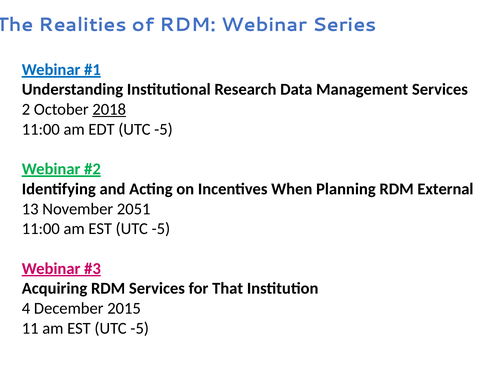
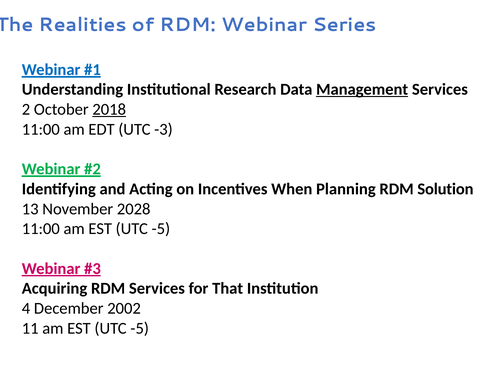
Management underline: none -> present
EDT UTC -5: -5 -> -3
External: External -> Solution
2051: 2051 -> 2028
2015: 2015 -> 2002
